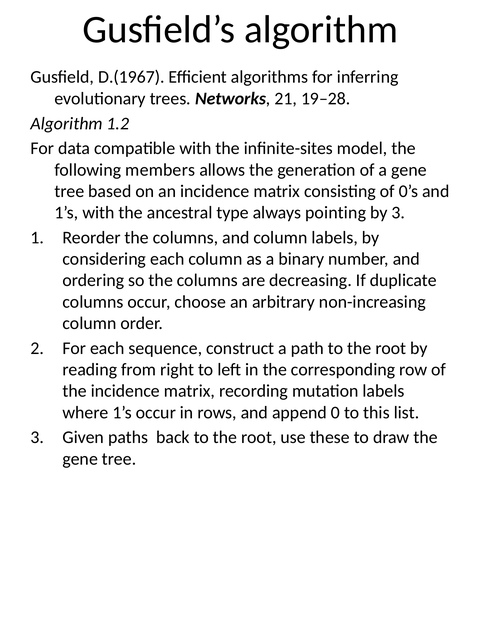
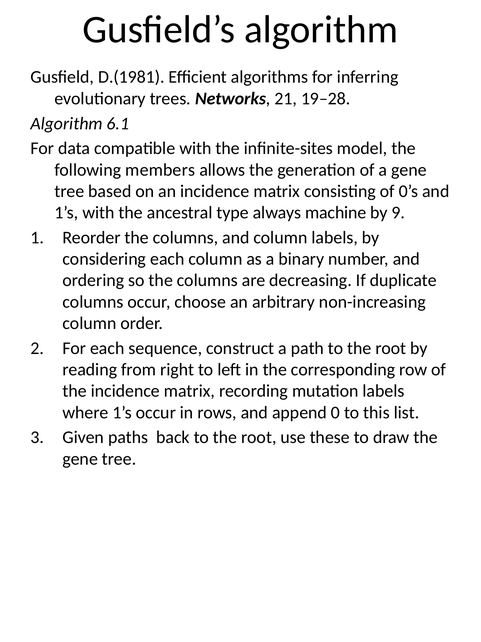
D.(1967: D.(1967 -> D.(1981
1.2: 1.2 -> 6.1
pointing: pointing -> machine
by 3: 3 -> 9
